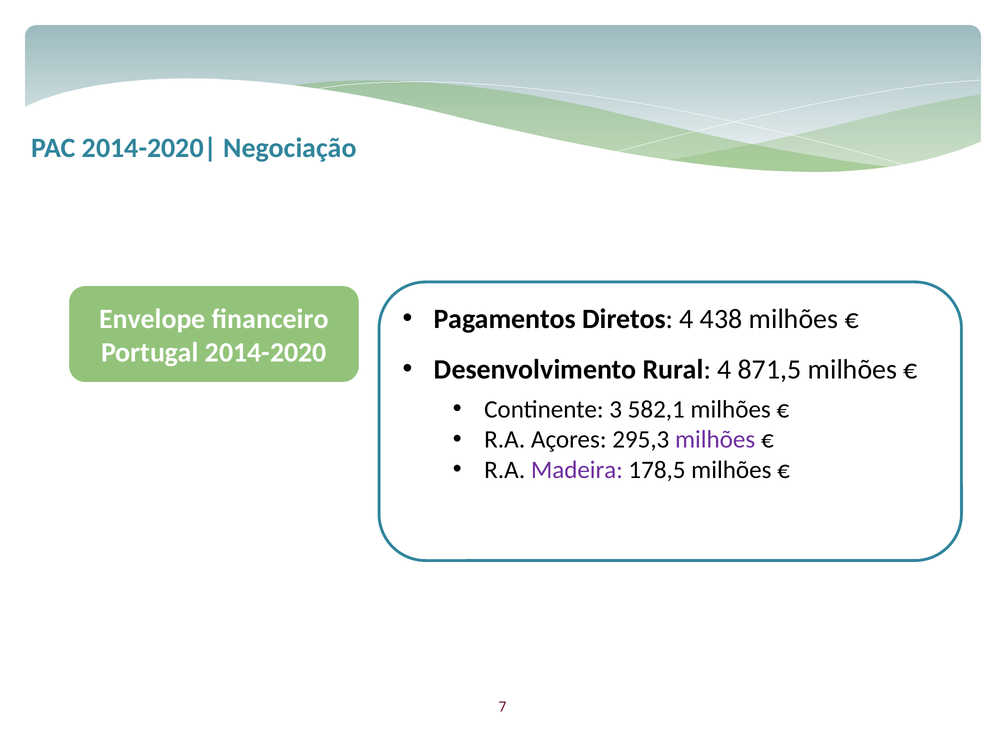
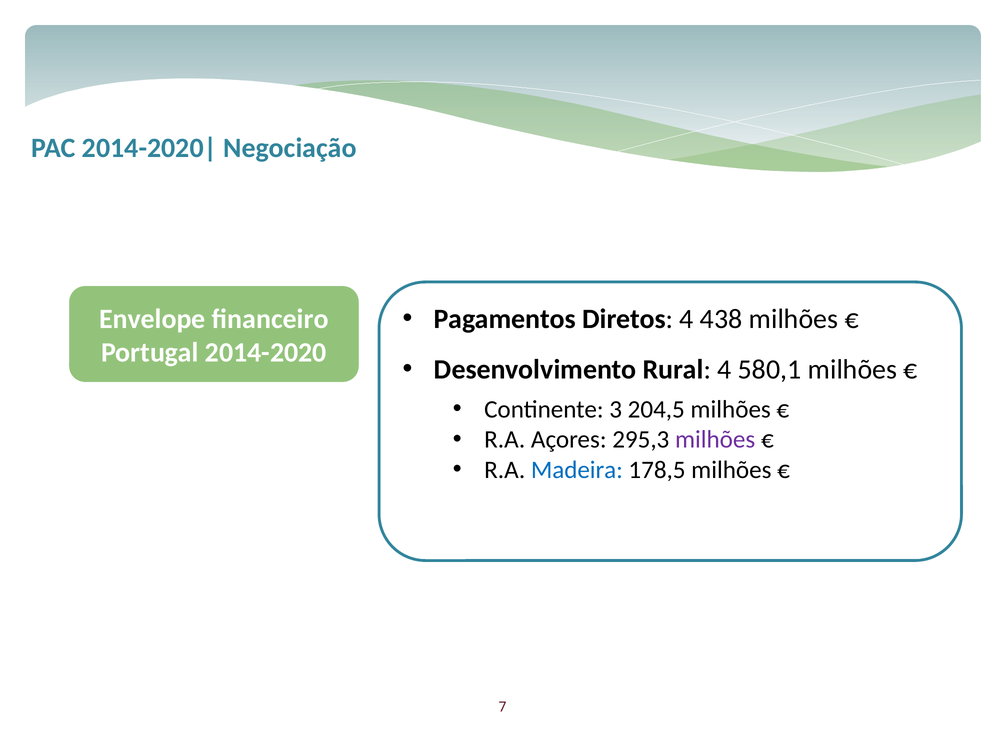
871,5: 871,5 -> 580,1
582,1: 582,1 -> 204,5
Madeira colour: purple -> blue
